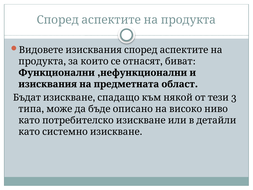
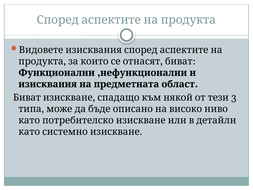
Бъдат at (27, 97): Бъдат -> Биват
